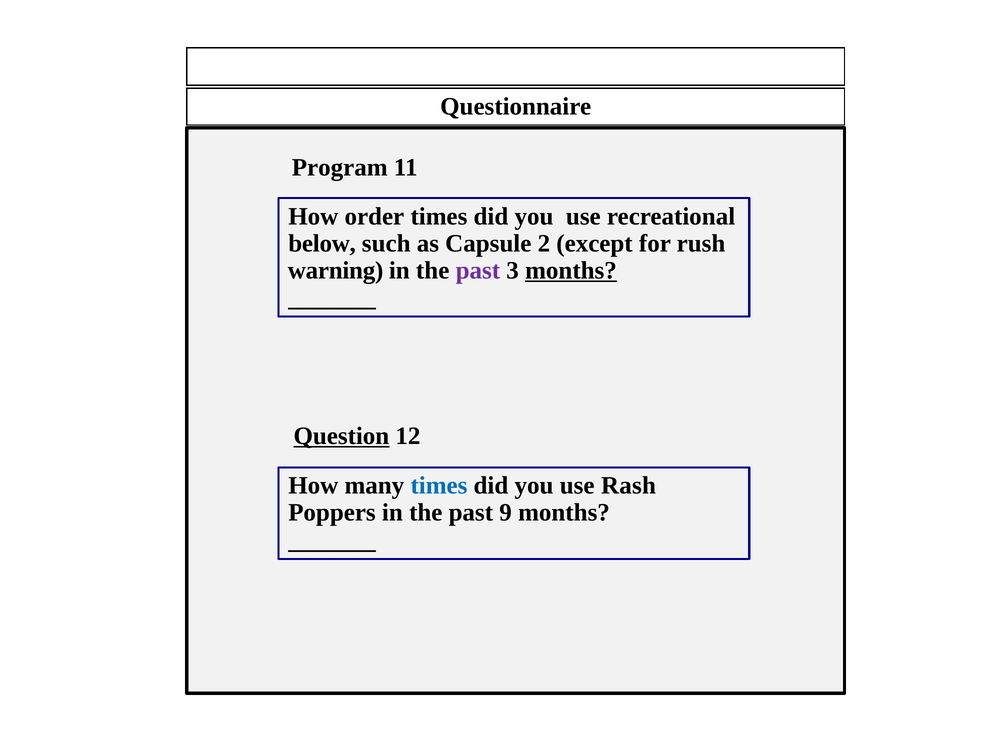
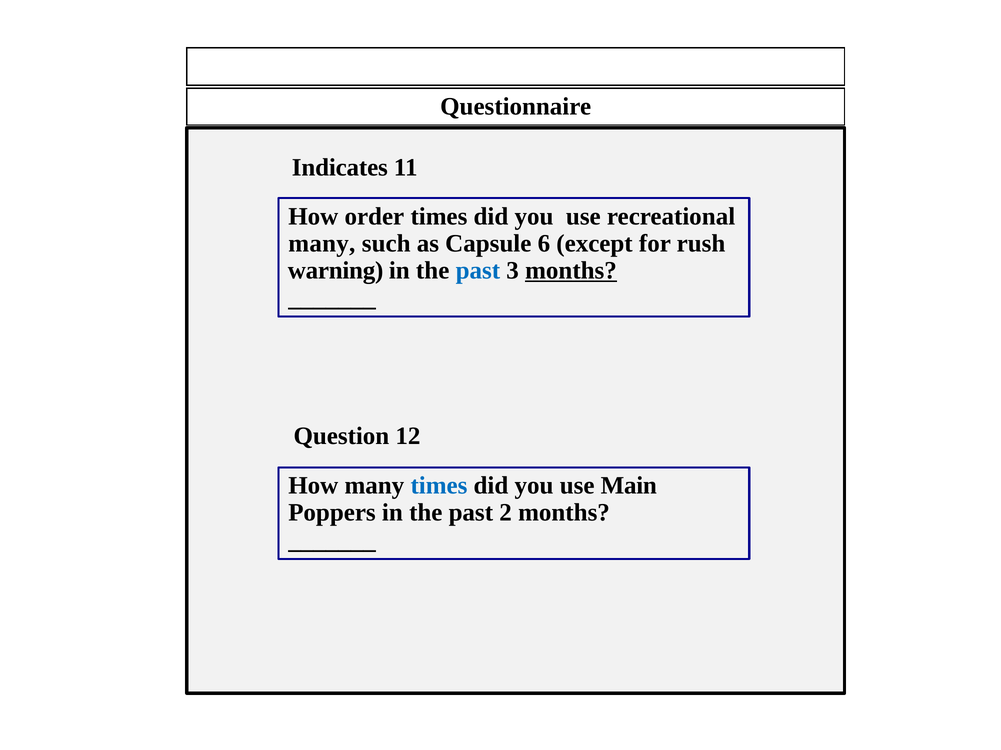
Program: Program -> Indicates
below at (322, 244): below -> many
2: 2 -> 6
past at (478, 271) colour: purple -> blue
Question underline: present -> none
Rash: Rash -> Main
9: 9 -> 2
